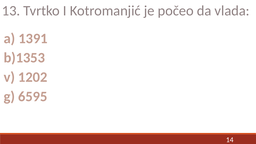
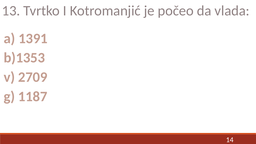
1202: 1202 -> 2709
6595: 6595 -> 1187
